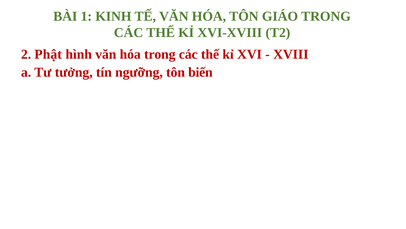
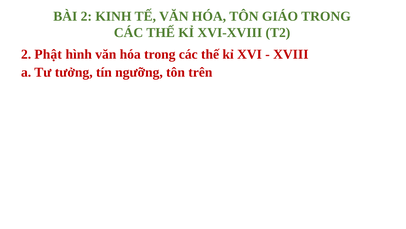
BÀI 1: 1 -> 2
biến: biến -> trên
